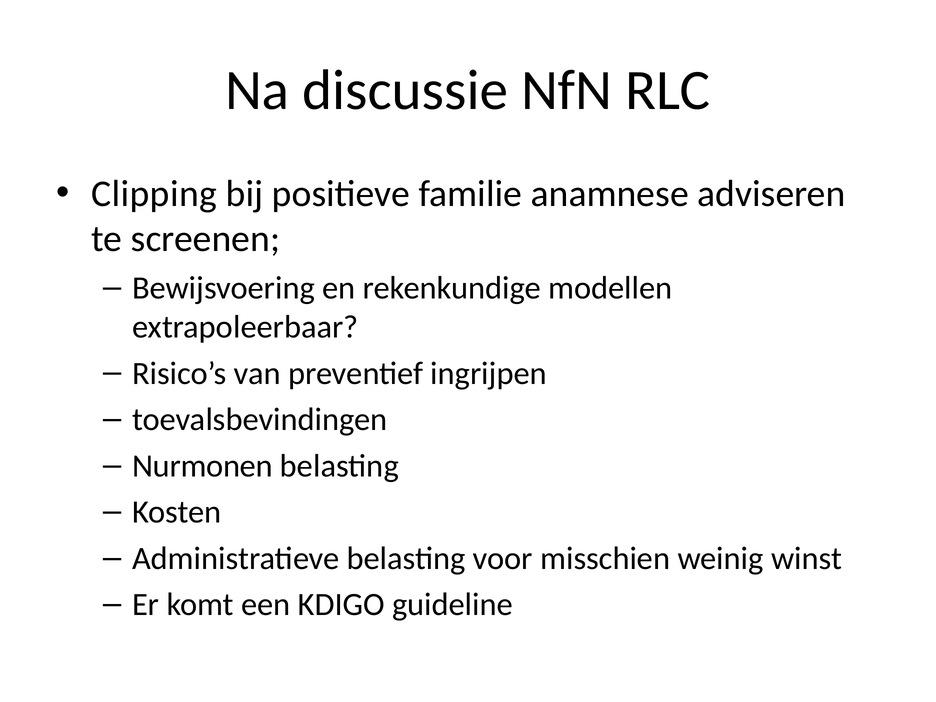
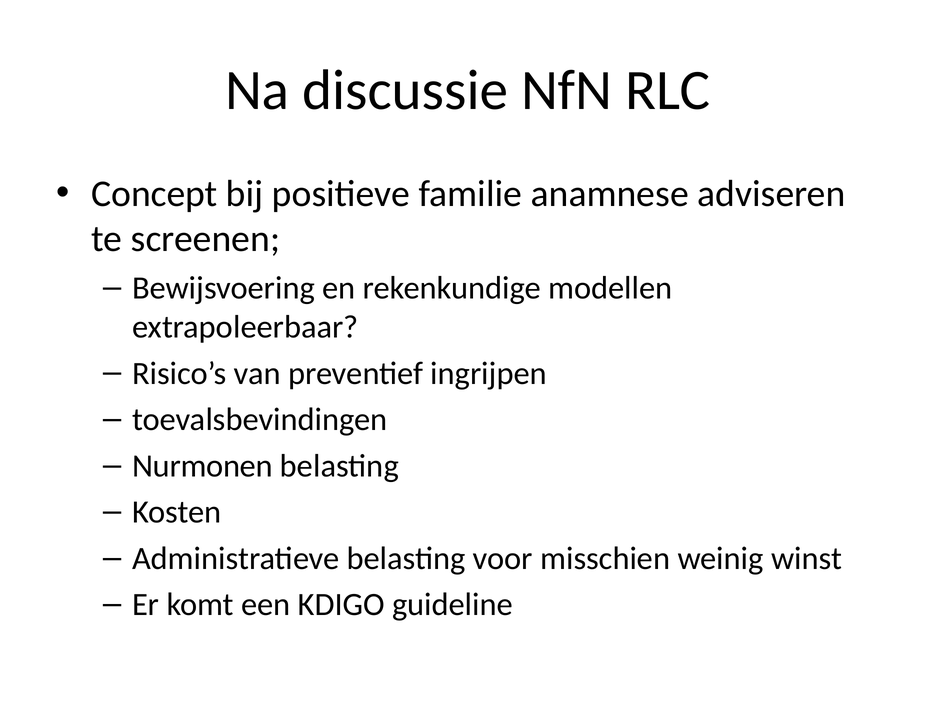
Clipping: Clipping -> Concept
